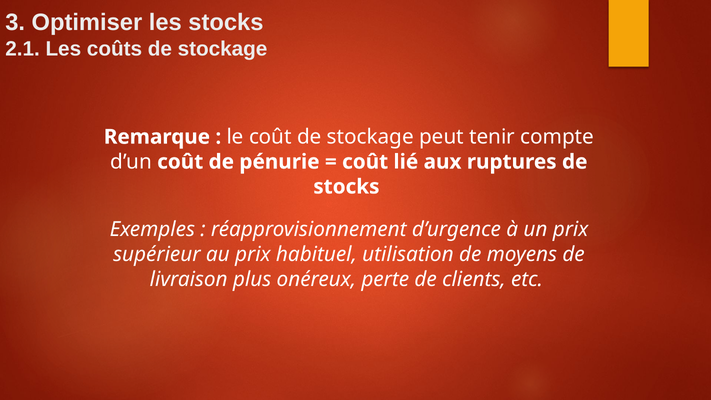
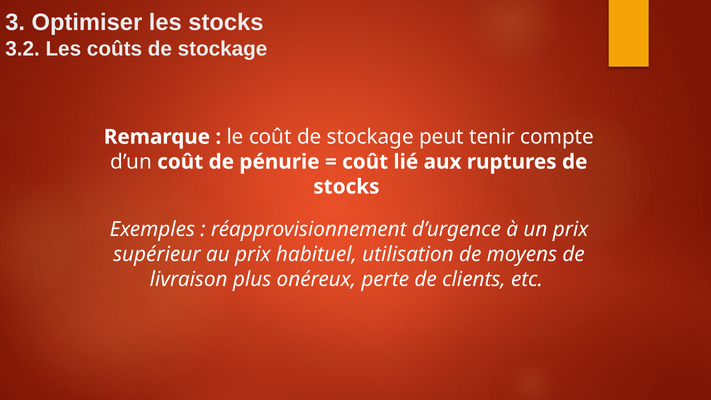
2.1: 2.1 -> 3.2
